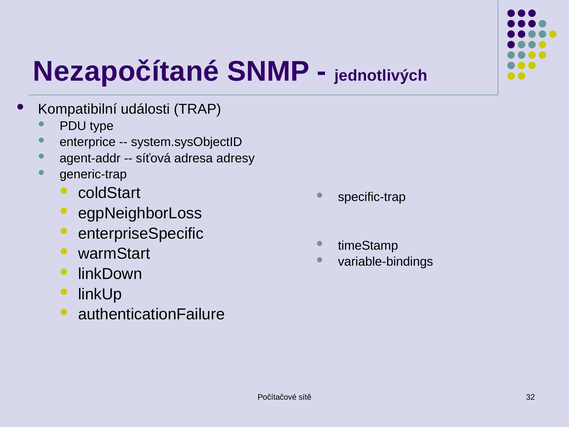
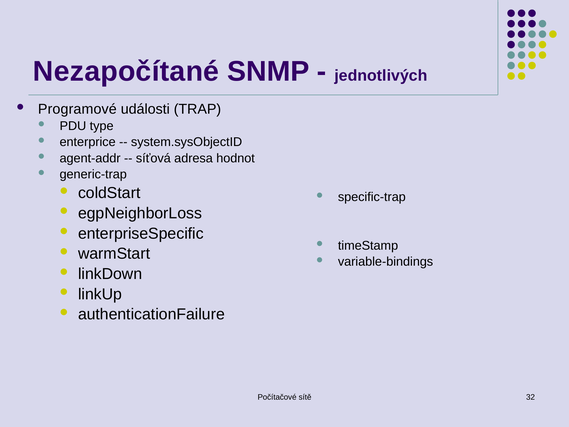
Kompatibilní: Kompatibilní -> Programové
adresy: adresy -> hodnot
